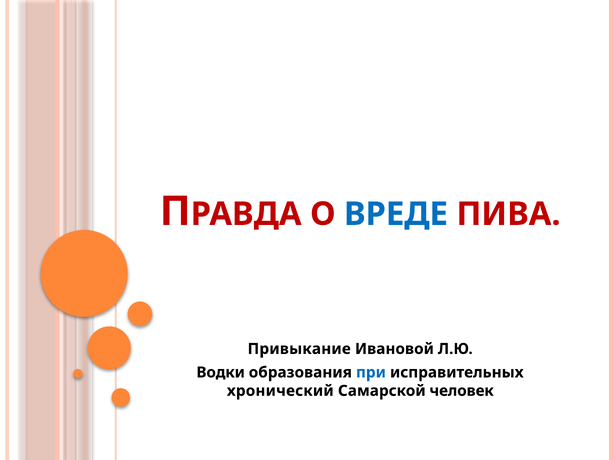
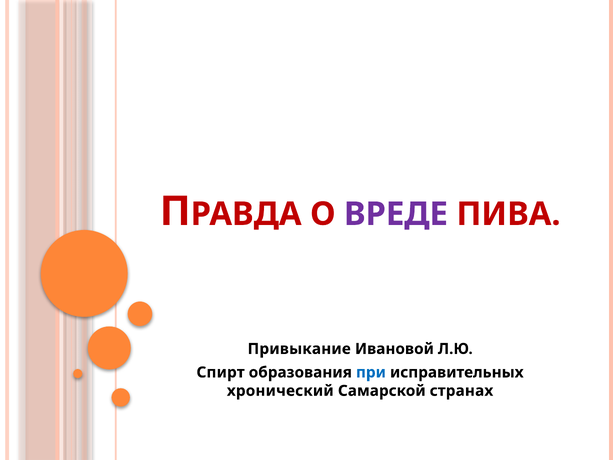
ВРЕДЕ colour: blue -> purple
Водки: Водки -> Спирт
человек: человек -> странах
